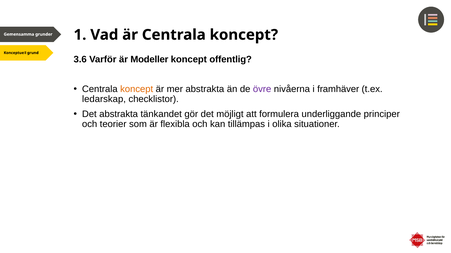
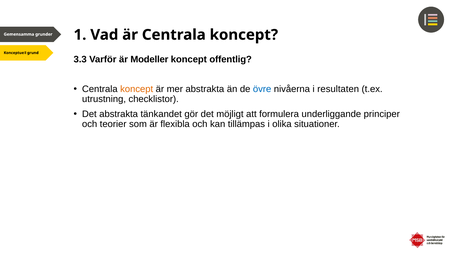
3.6: 3.6 -> 3.3
övre colour: purple -> blue
framhäver: framhäver -> resultaten
ledarskap: ledarskap -> utrustning
